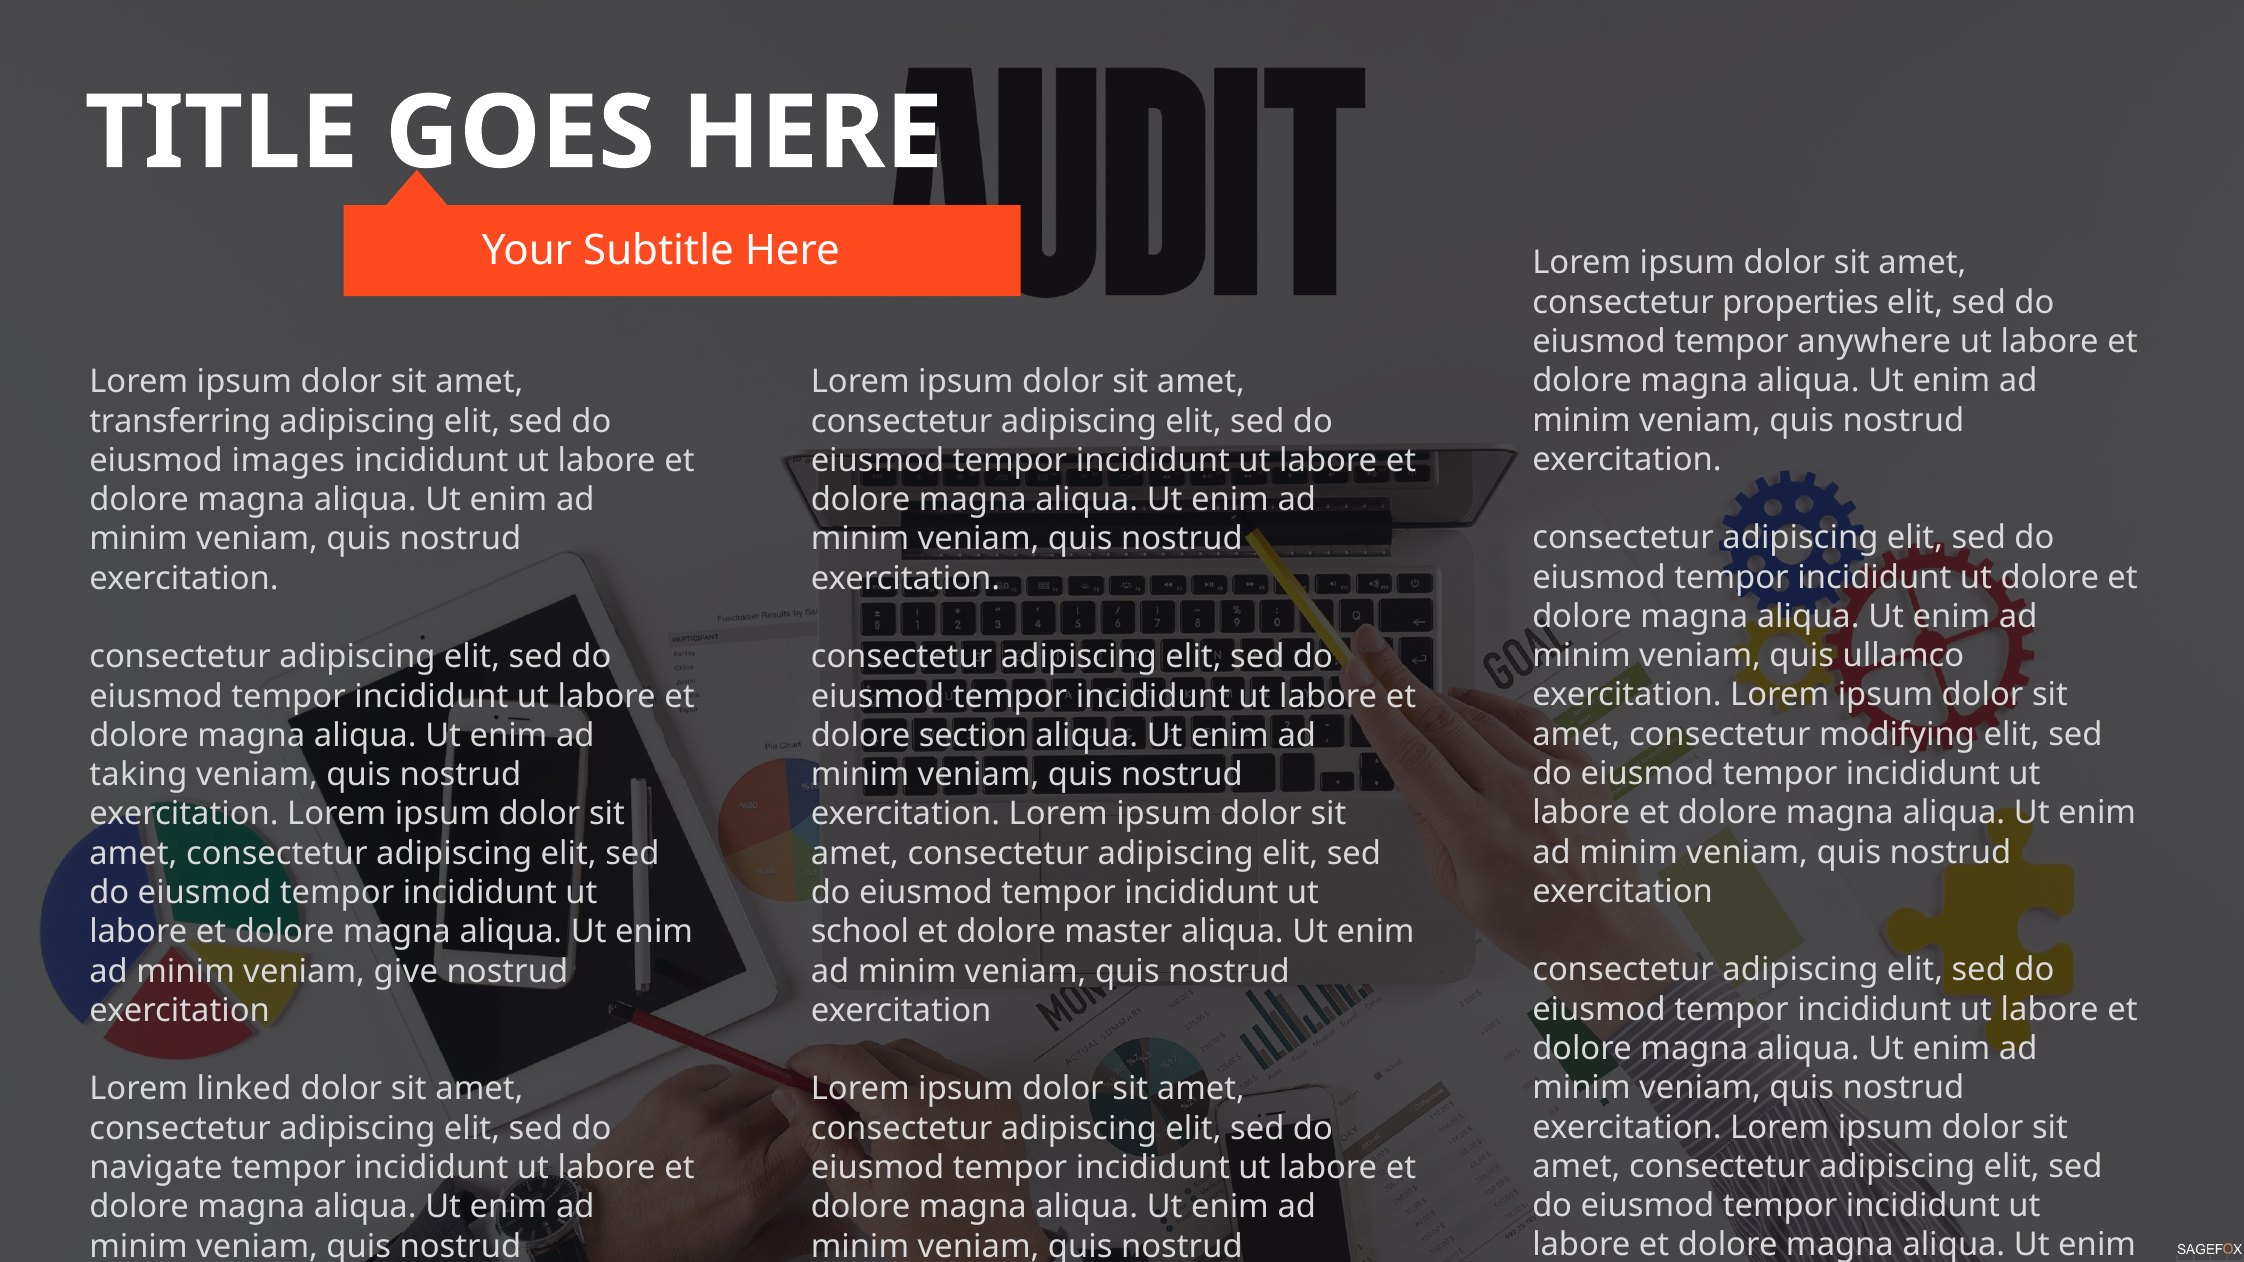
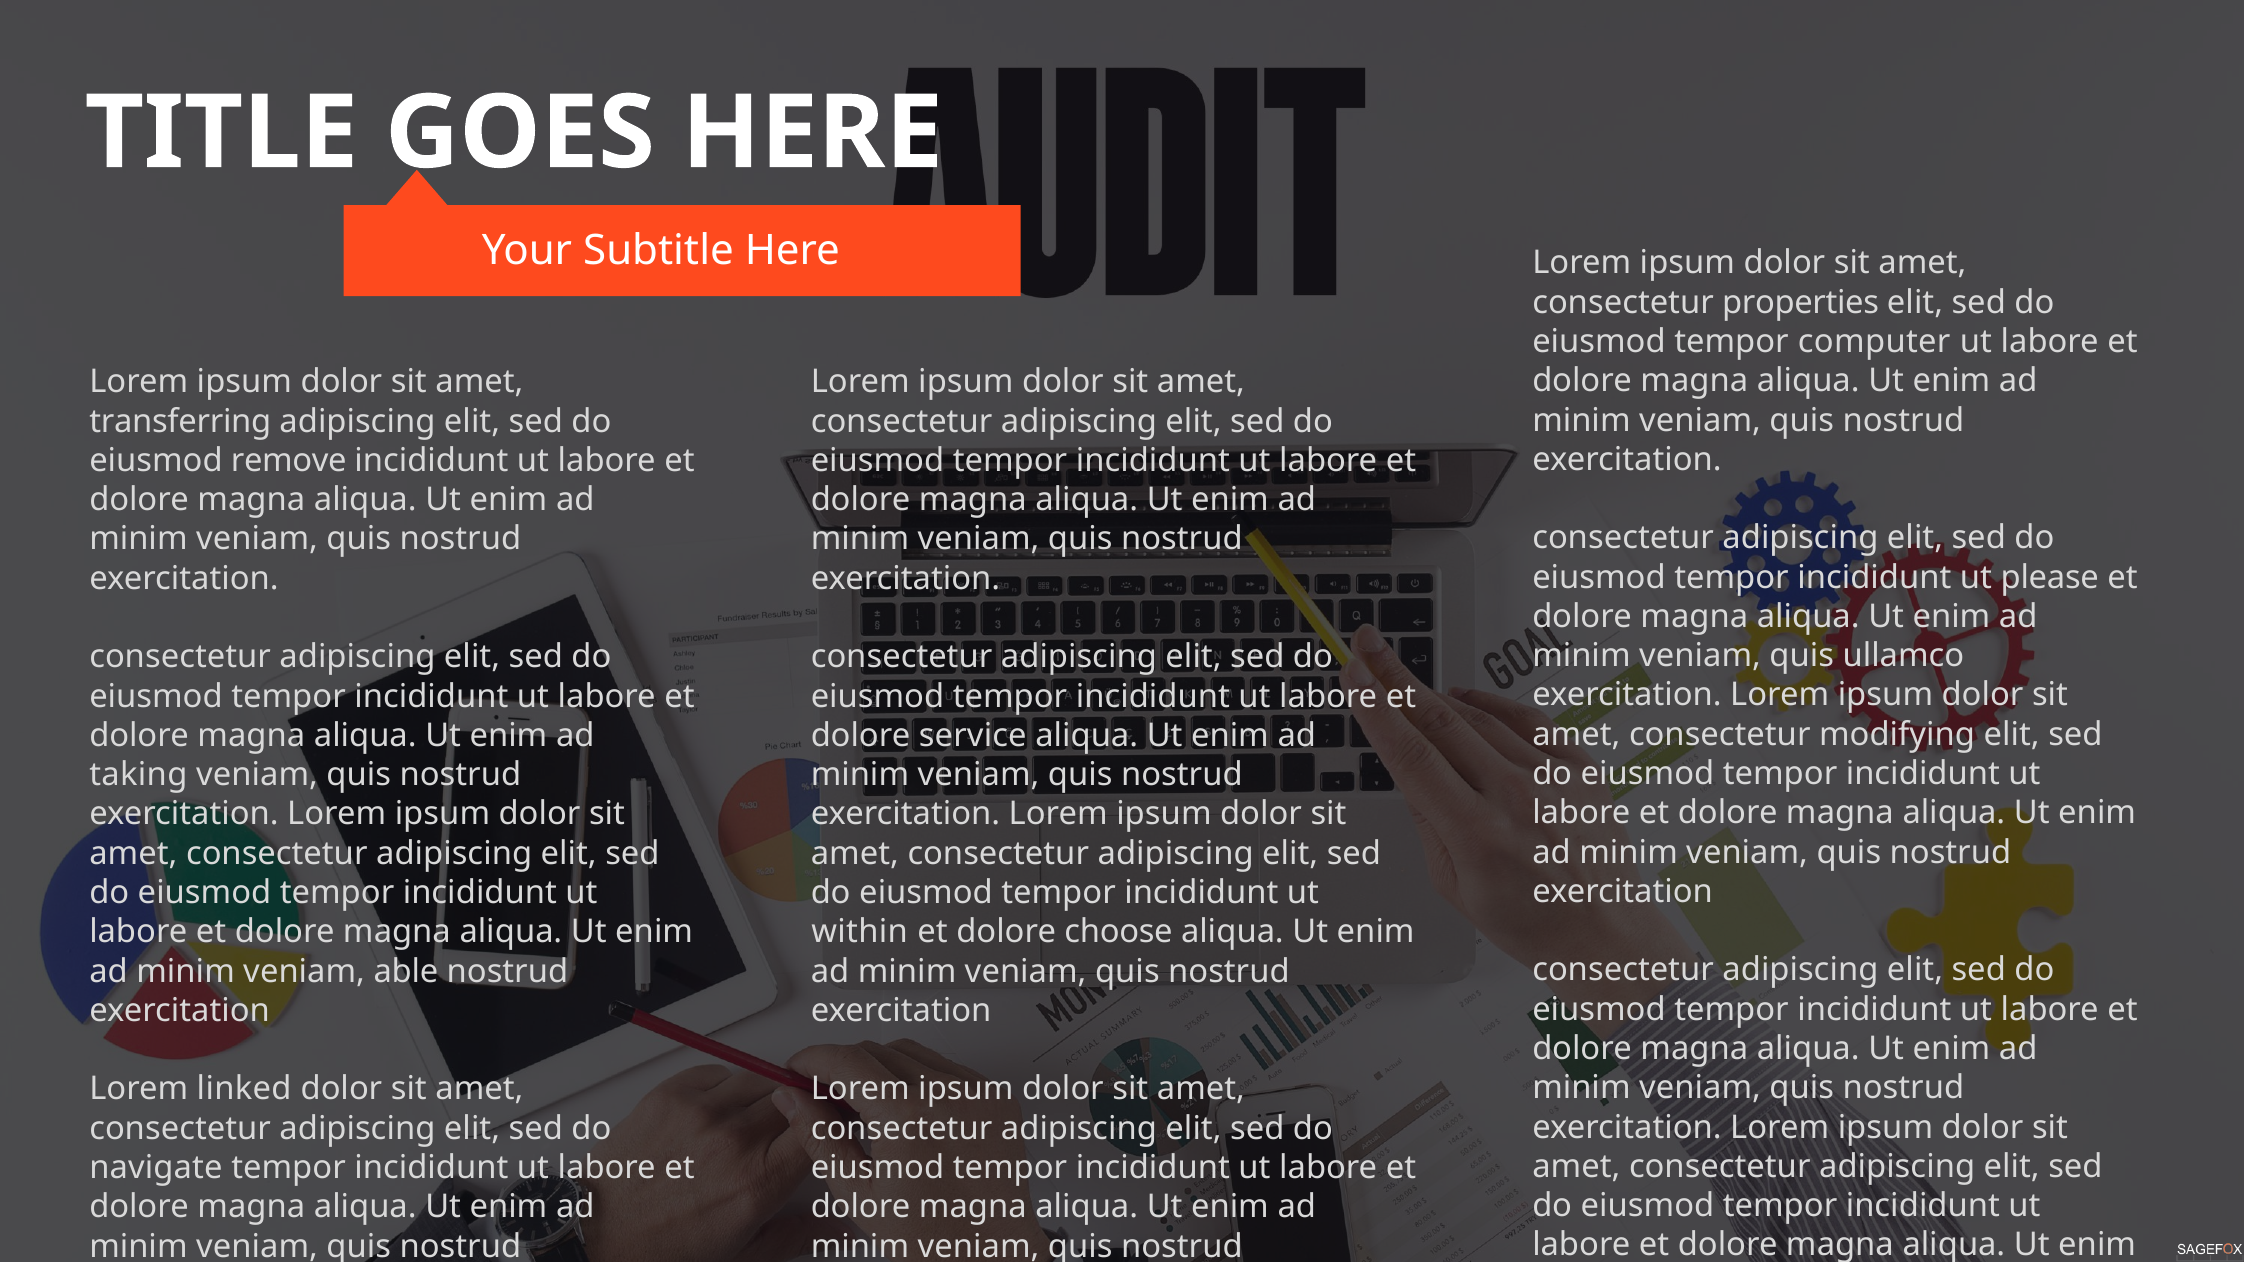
anywhere: anywhere -> computer
images: images -> remove
ut dolore: dolore -> please
section: section -> service
school: school -> within
master: master -> choose
give: give -> able
